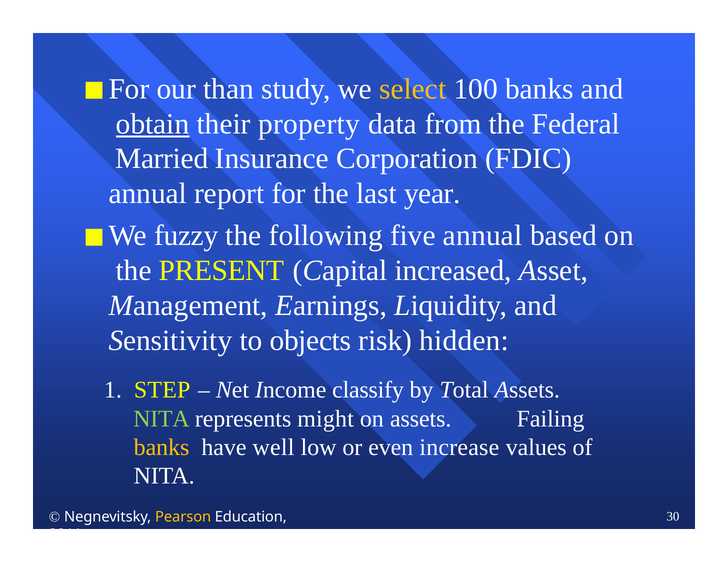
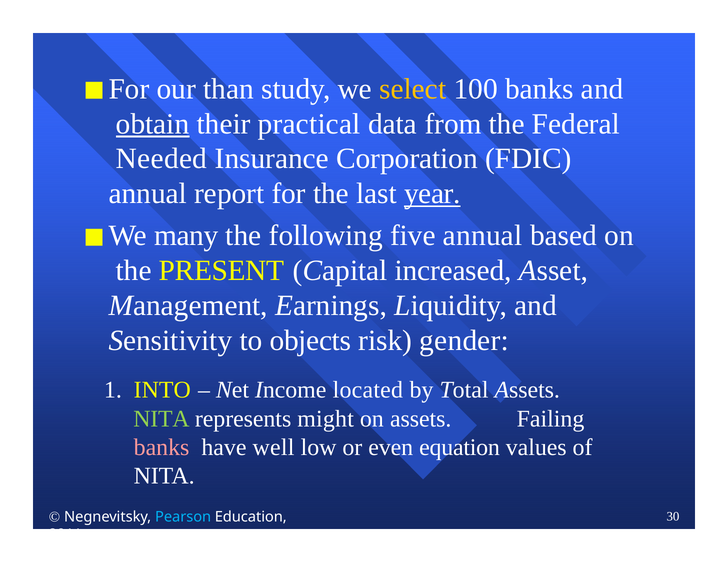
property: property -> practical
Married: Married -> Needed
year underline: none -> present
fuzzy: fuzzy -> many
hidden: hidden -> gender
STEP: STEP -> INTO
classify: classify -> located
banks at (162, 448) colour: yellow -> pink
increase: increase -> equation
Pearson colour: yellow -> light blue
